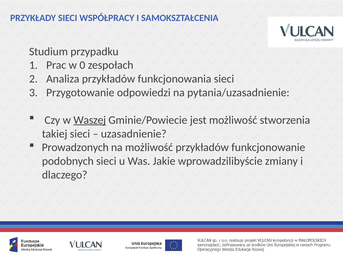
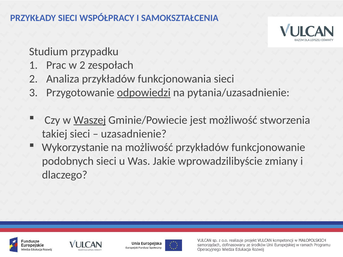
w 0: 0 -> 2
odpowiedzi underline: none -> present
Prowadzonych: Prowadzonych -> Wykorzystanie
